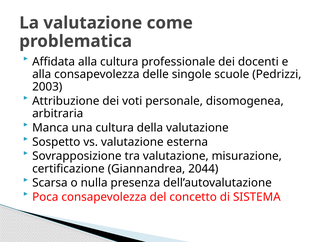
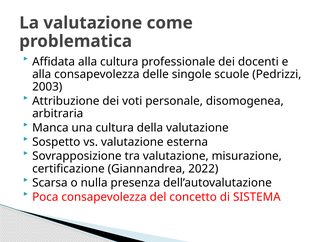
2044: 2044 -> 2022
